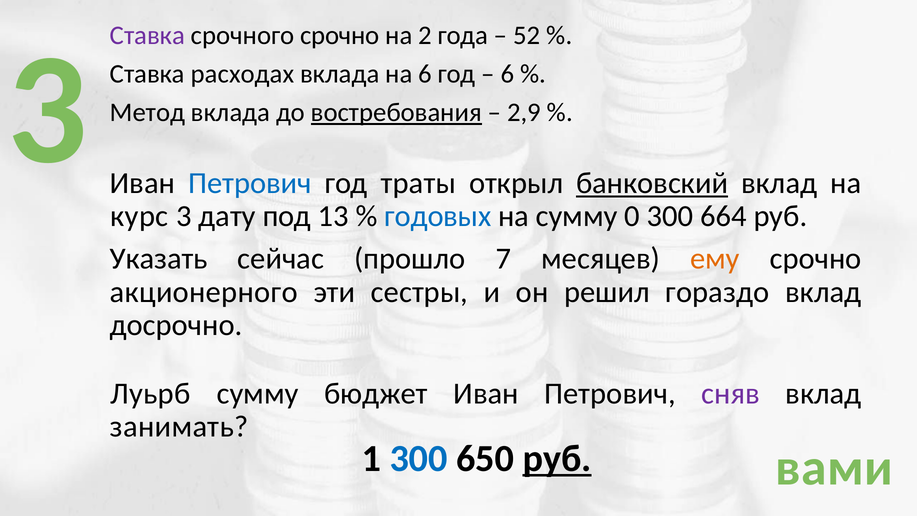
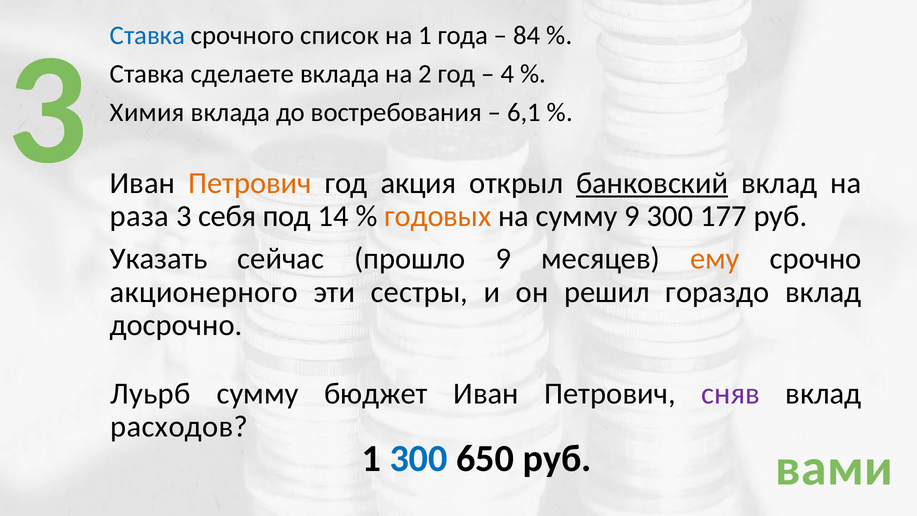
Ставка at (147, 36) colour: purple -> blue
срочного срочно: срочно -> список
на 2: 2 -> 1
52: 52 -> 84
расходах: расходах -> сделаете
на 6: 6 -> 2
6 at (507, 74): 6 -> 4
Метод: Метод -> Химия
востребования underline: present -> none
2,9: 2,9 -> 6,1
Петрович at (250, 183) colour: blue -> orange
траты: траты -> акция
курс: курс -> раза
дату: дату -> себя
13: 13 -> 14
годовых colour: blue -> orange
сумму 0: 0 -> 9
664: 664 -> 177
прошло 7: 7 -> 9
занимать: занимать -> расходов
руб at (557, 459) underline: present -> none
